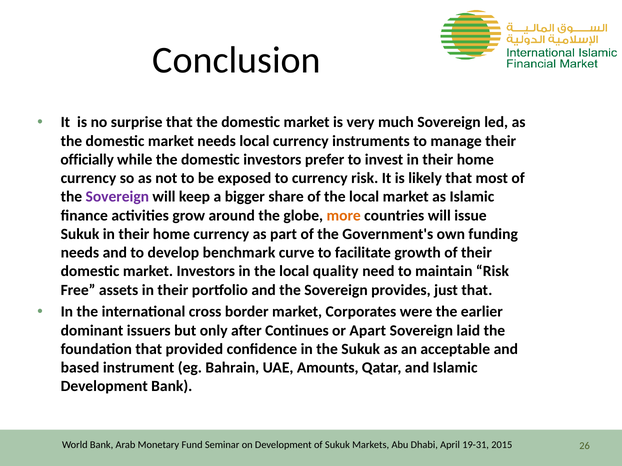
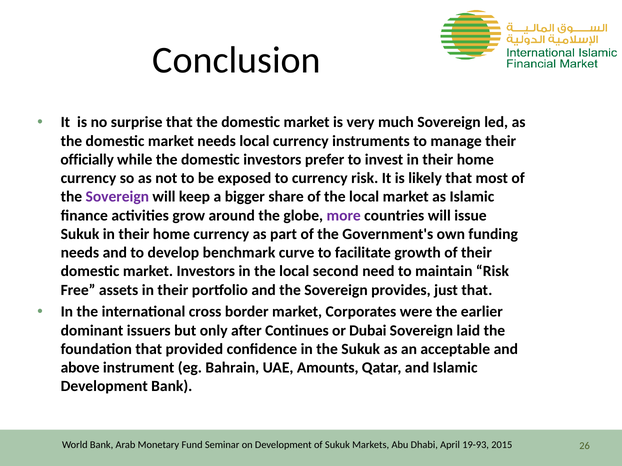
more colour: orange -> purple
quality: quality -> second
Apart: Apart -> Dubai
based: based -> above
19-31: 19-31 -> 19-93
